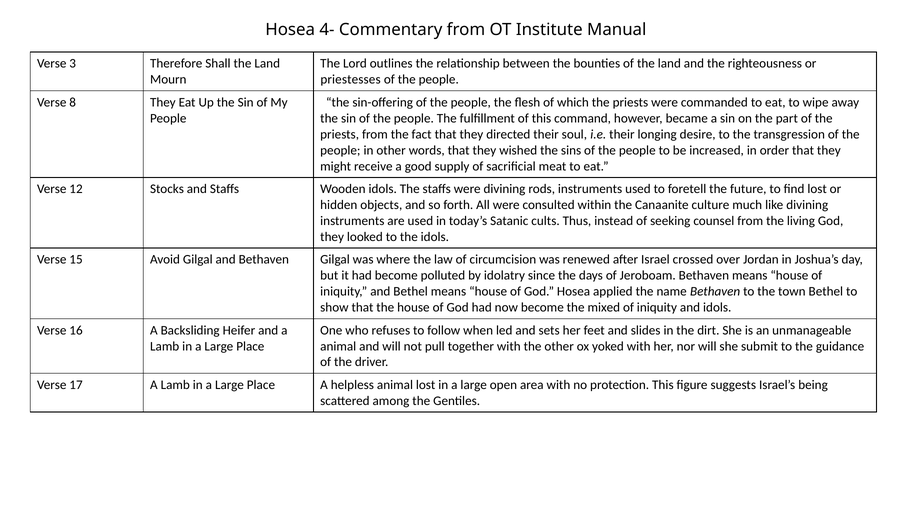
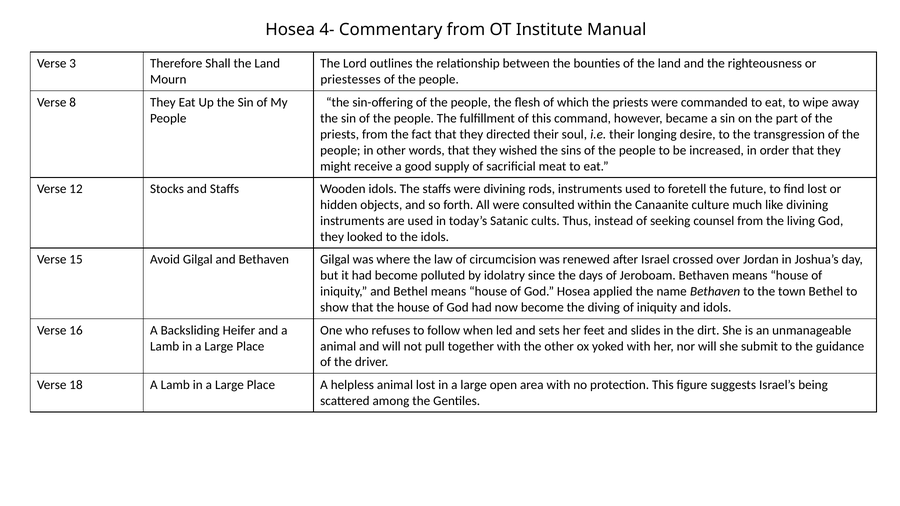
mixed: mixed -> diving
17: 17 -> 18
